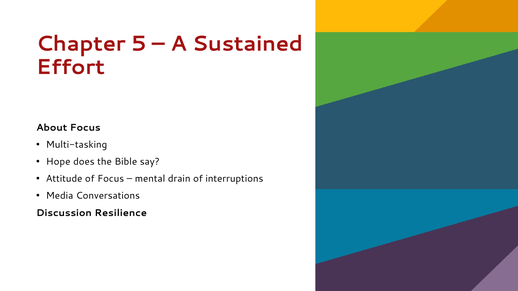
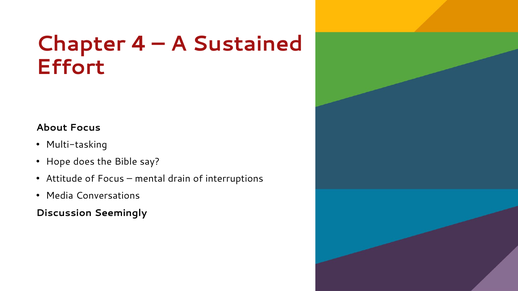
5: 5 -> 4
Resilience: Resilience -> Seemingly
